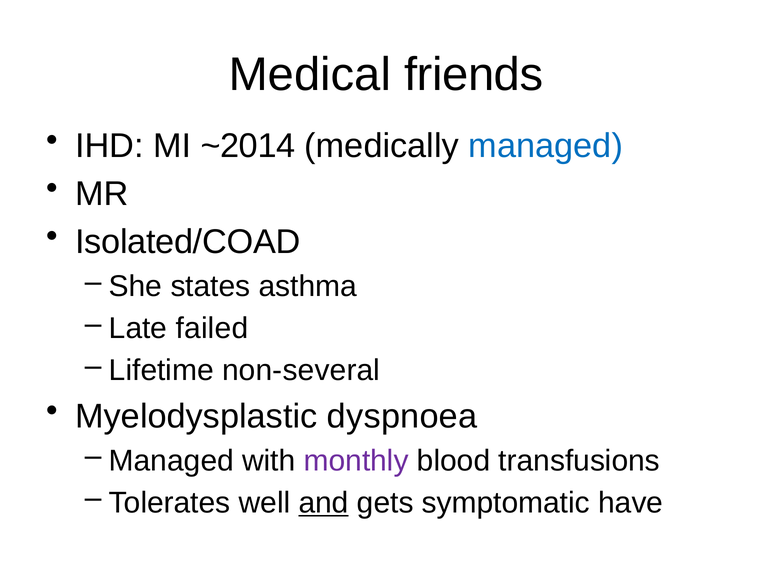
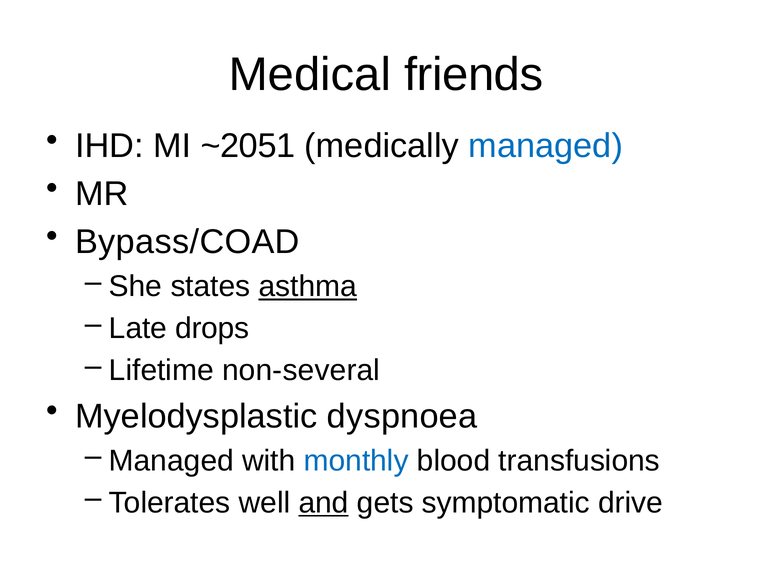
~2014: ~2014 -> ~2051
Isolated/COAD: Isolated/COAD -> Bypass/COAD
asthma underline: none -> present
failed: failed -> drops
monthly colour: purple -> blue
have: have -> drive
